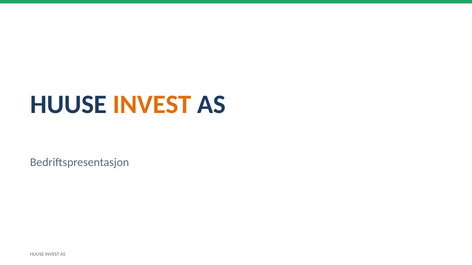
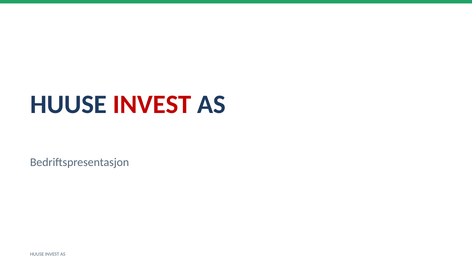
INVEST at (152, 105) colour: orange -> red
